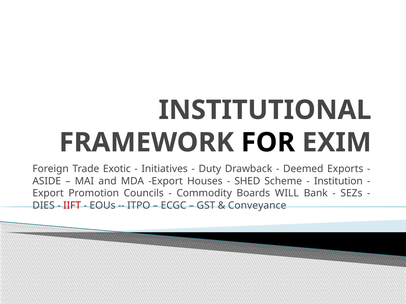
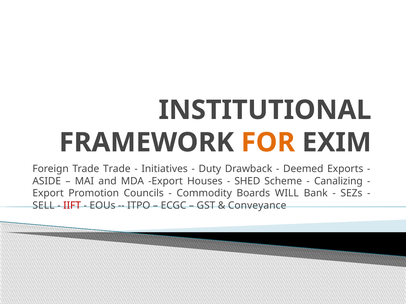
FOR colour: black -> orange
Trade Exotic: Exotic -> Trade
Institution: Institution -> Canalizing
DIES: DIES -> SELL
